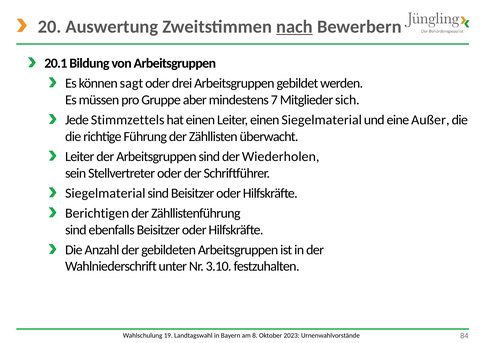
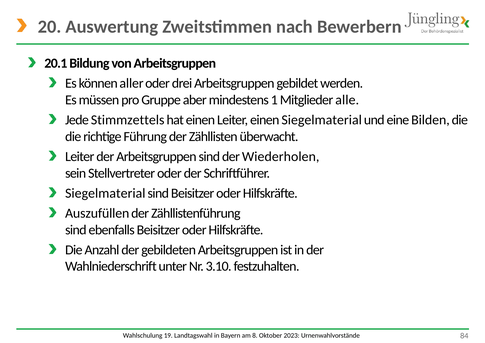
nach underline: present -> none
sagt: sagt -> aller
7: 7 -> 1
sich: sich -> alle
Außer: Außer -> Bilden
Berichtigen: Berichtigen -> Auszufüllen
